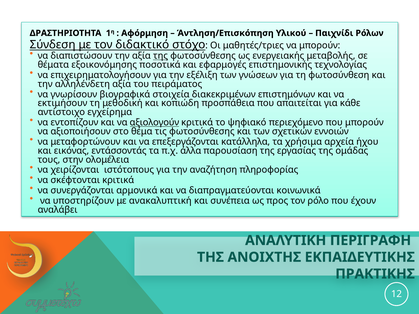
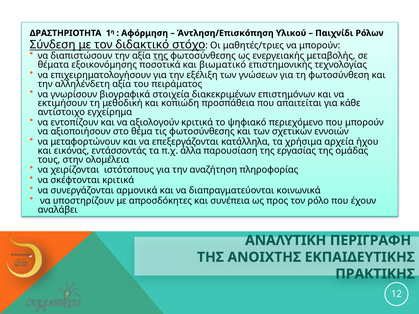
εφαρμογές: εφαρμογές -> βιωματικό
αξιολογούν underline: present -> none
ανακαλυπτική: ανακαλυπτική -> απροσδόκητες
